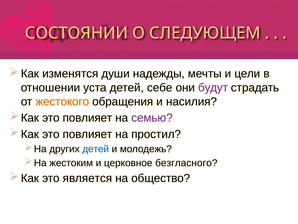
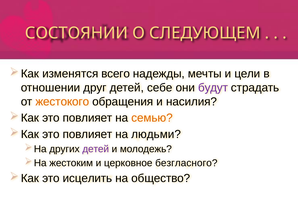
души: души -> всего
уста: уста -> друг
семью colour: purple -> orange
простил: простил -> людьми
детей at (96, 149) colour: blue -> purple
является: является -> исцелить
